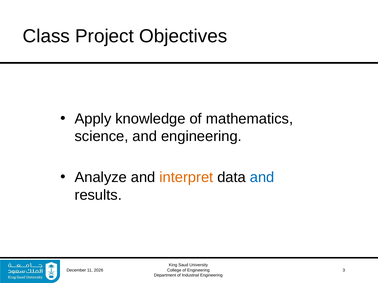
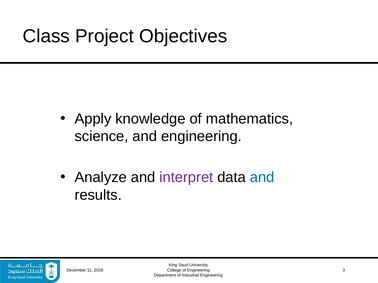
interpret colour: orange -> purple
